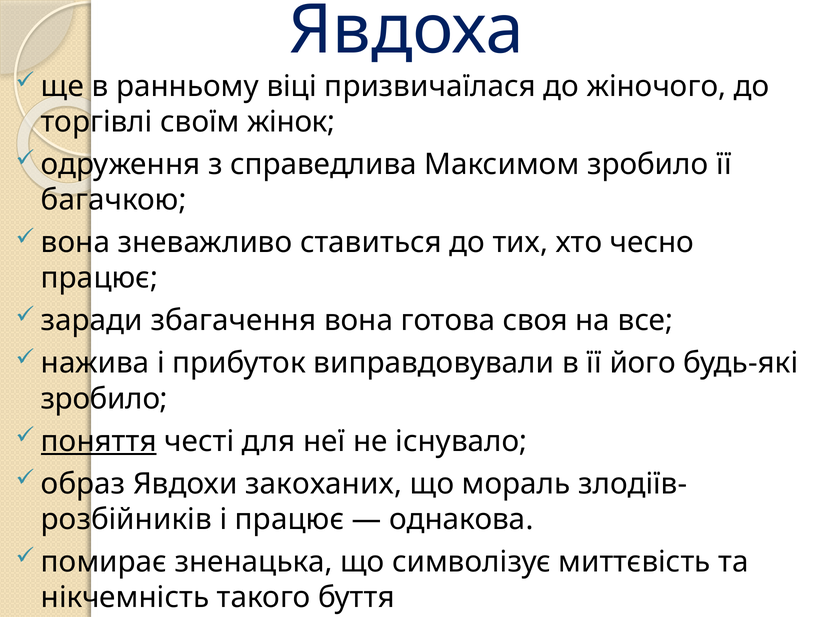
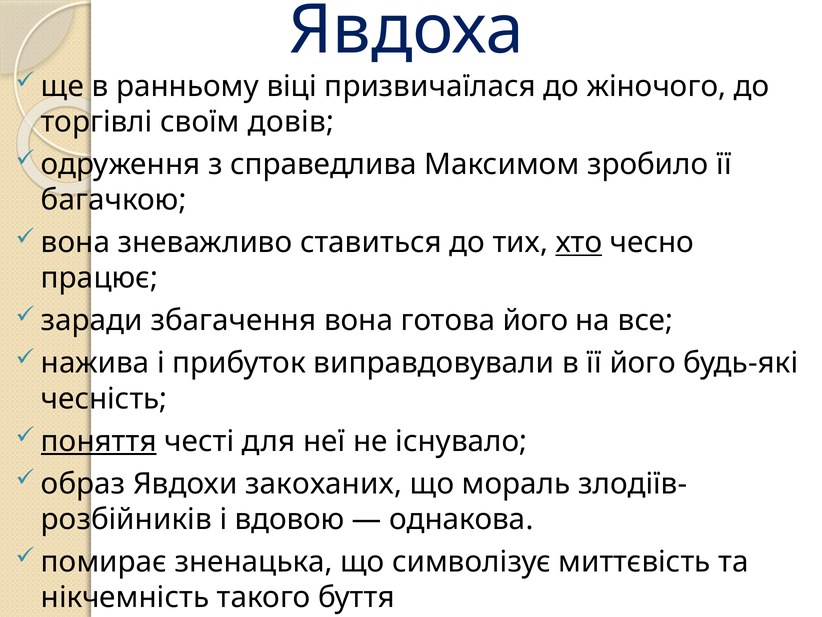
жінок: жінок -> довів
хто underline: none -> present
готова своя: своя -> його
зробило at (104, 398): зробило -> чесність
і працює: працює -> вдовою
